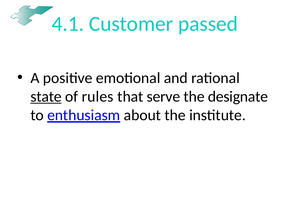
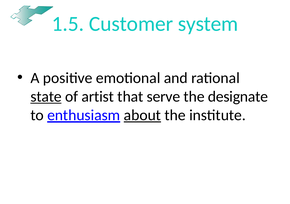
4.1: 4.1 -> 1.5
passed: passed -> system
rules: rules -> artist
about underline: none -> present
